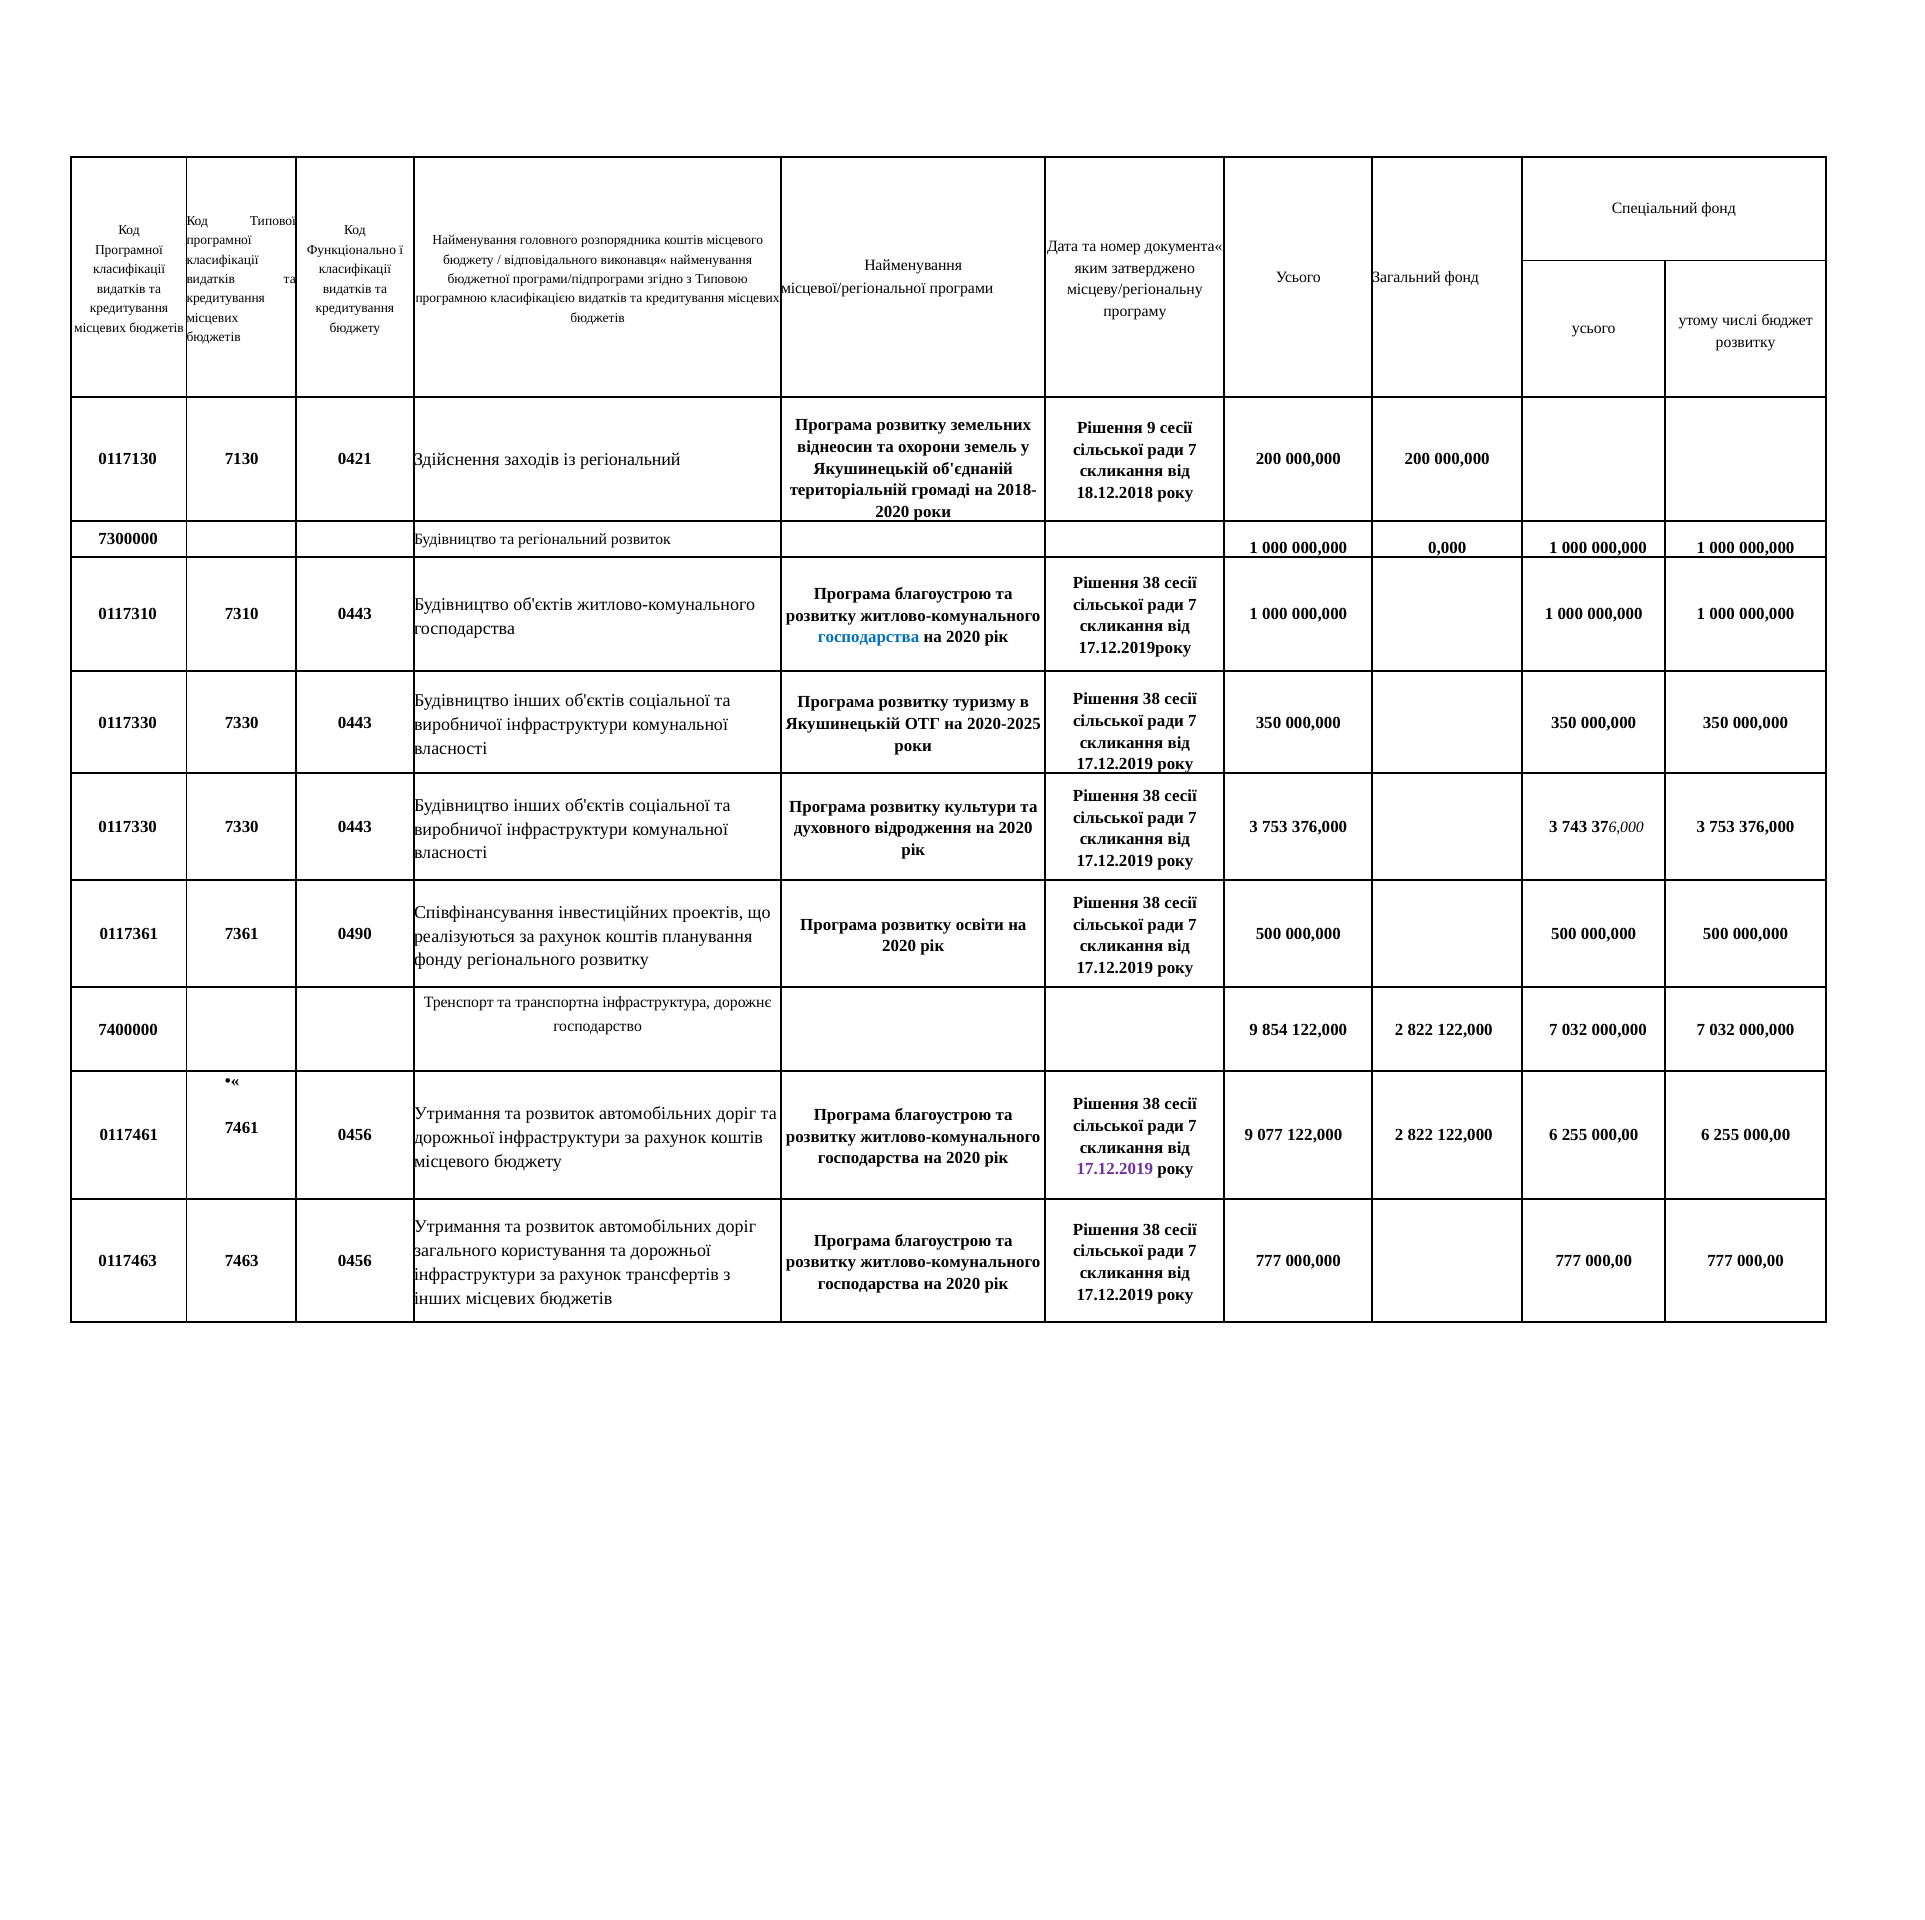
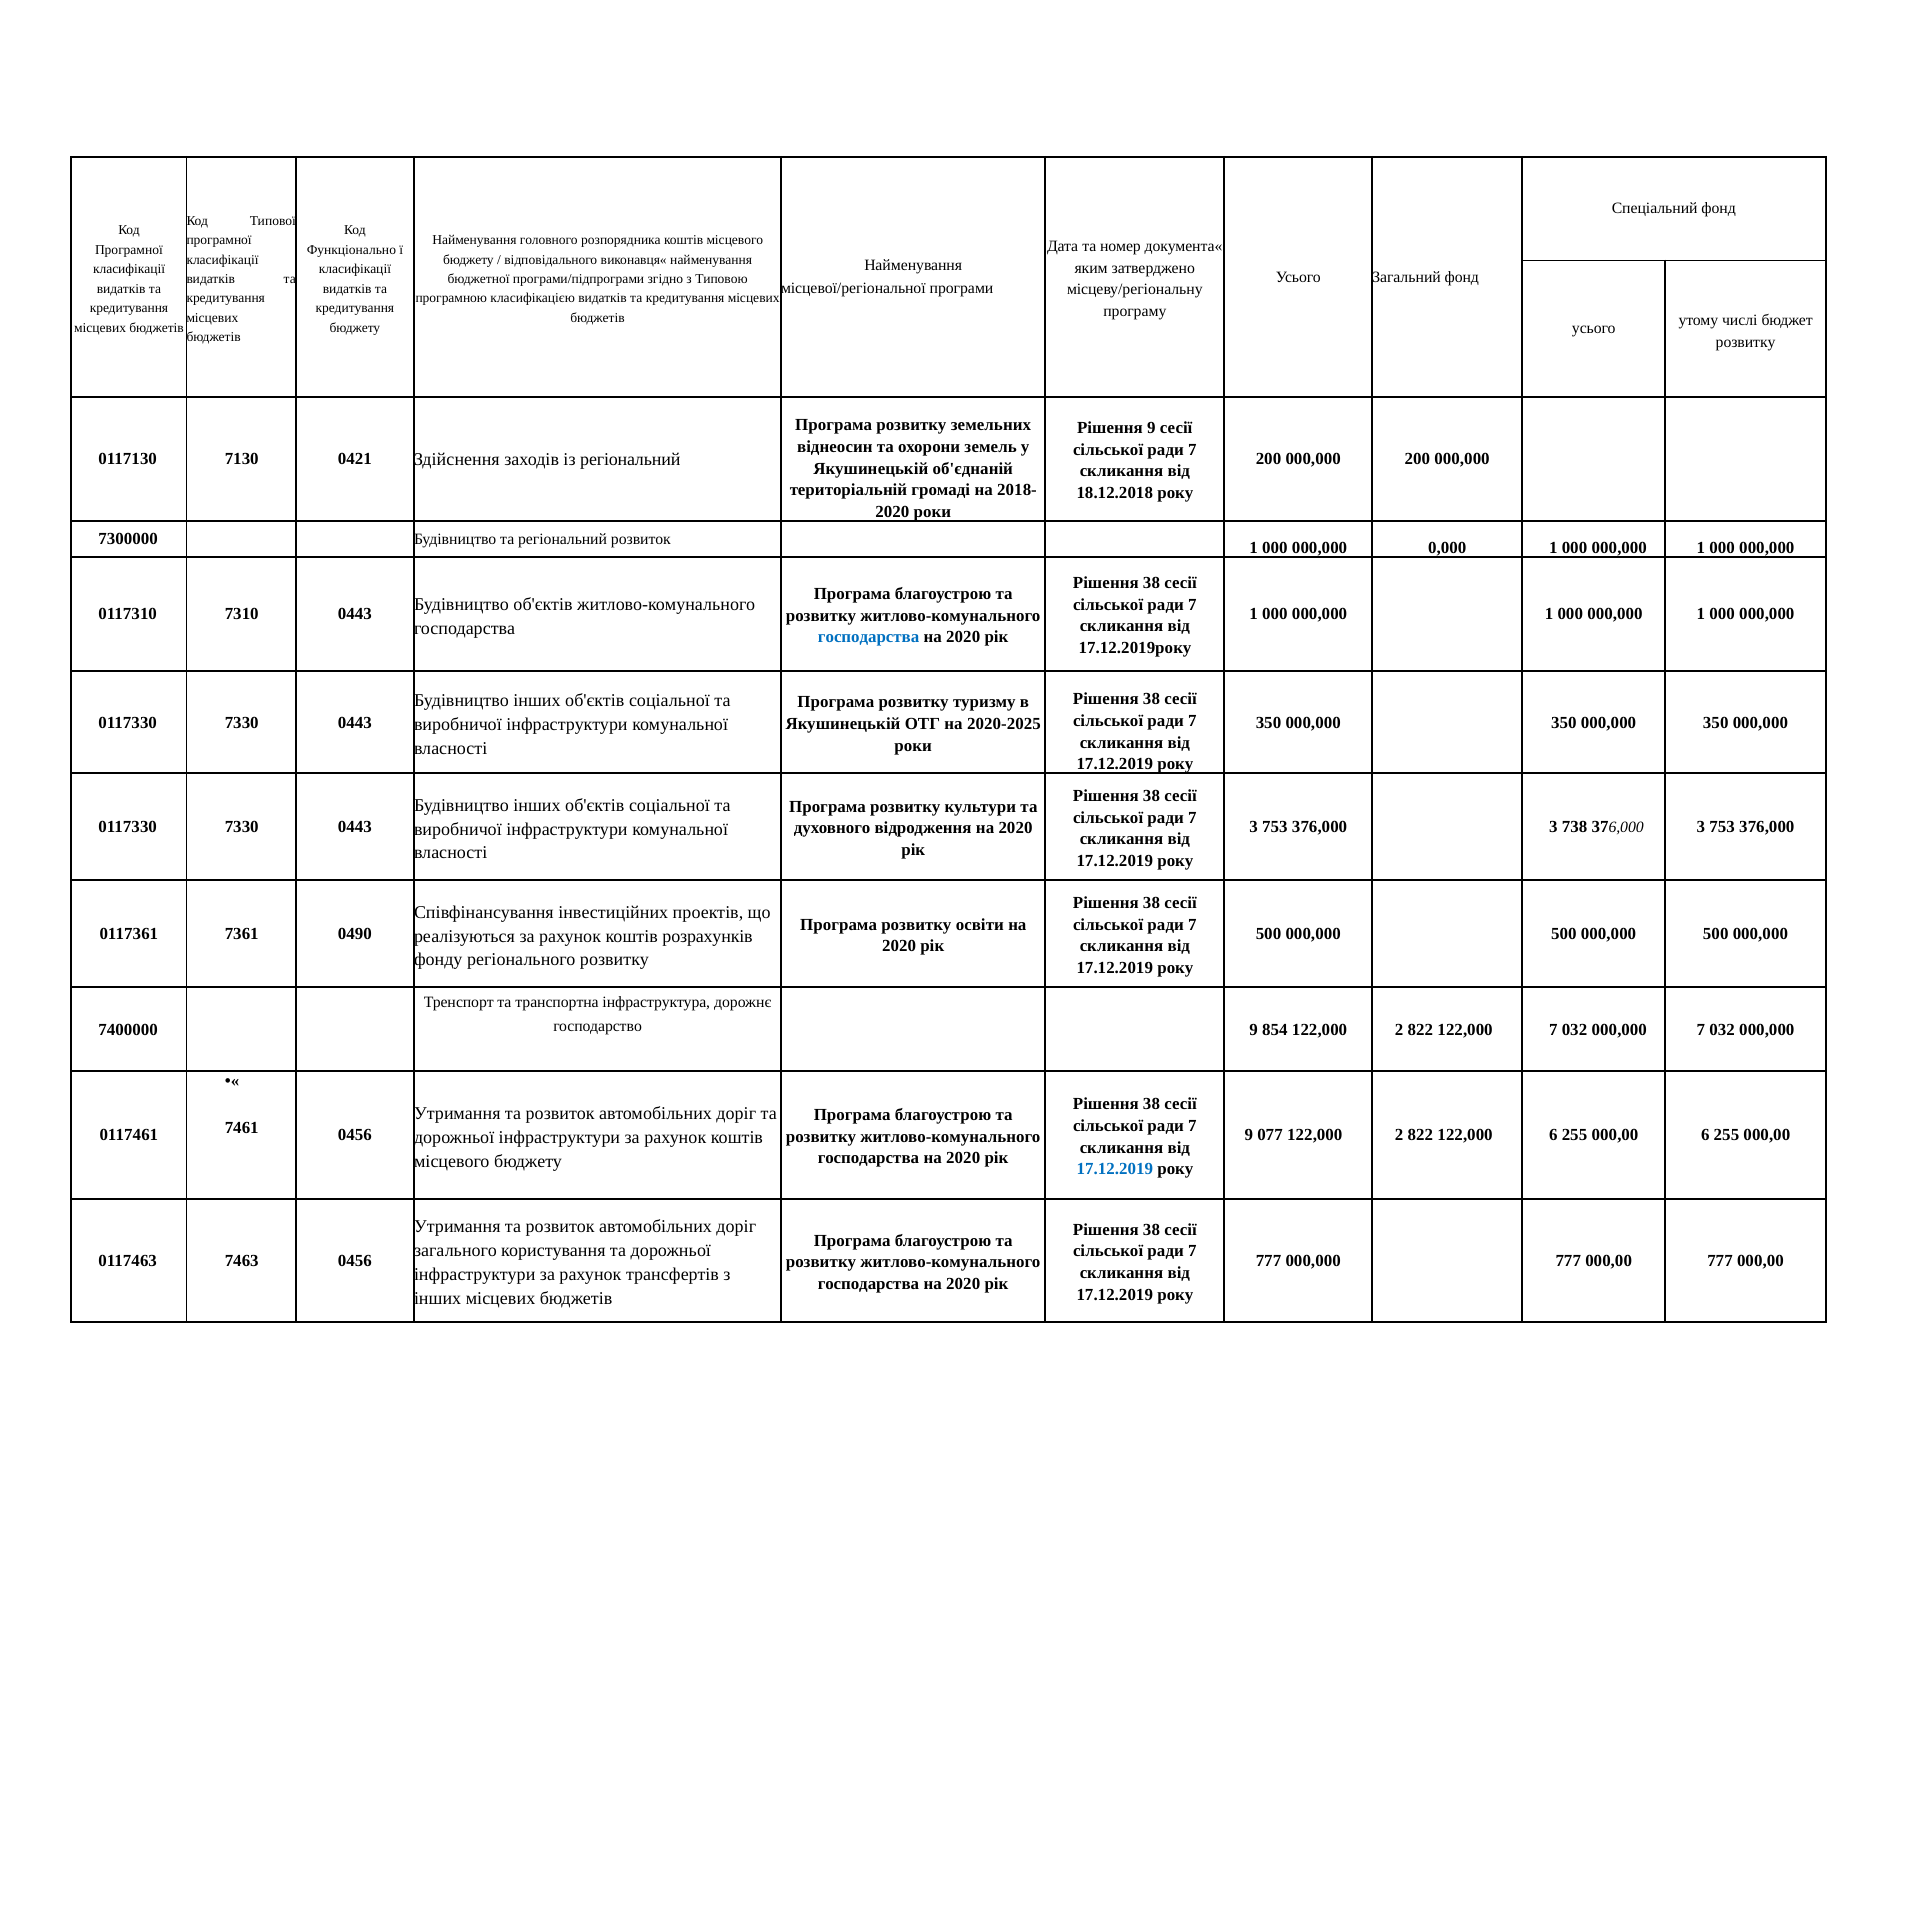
743: 743 -> 738
планування: планування -> розрахунків
17.12.2019 at (1115, 1169) colour: purple -> blue
